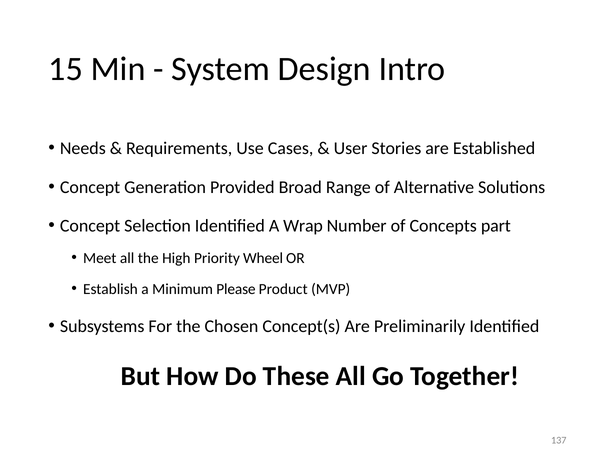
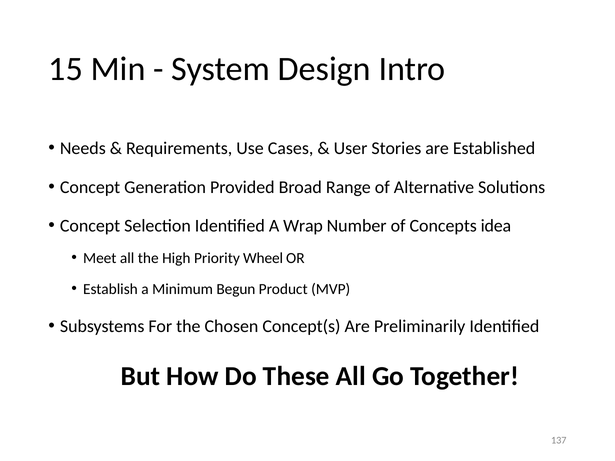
part: part -> idea
Please: Please -> Begun
